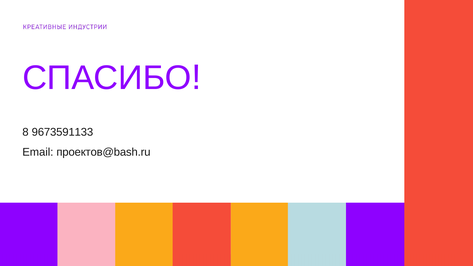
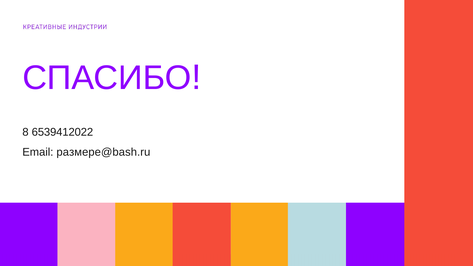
9673591133: 9673591133 -> 6539412022
проектов@bash.ru: проектов@bash.ru -> размере@bash.ru
